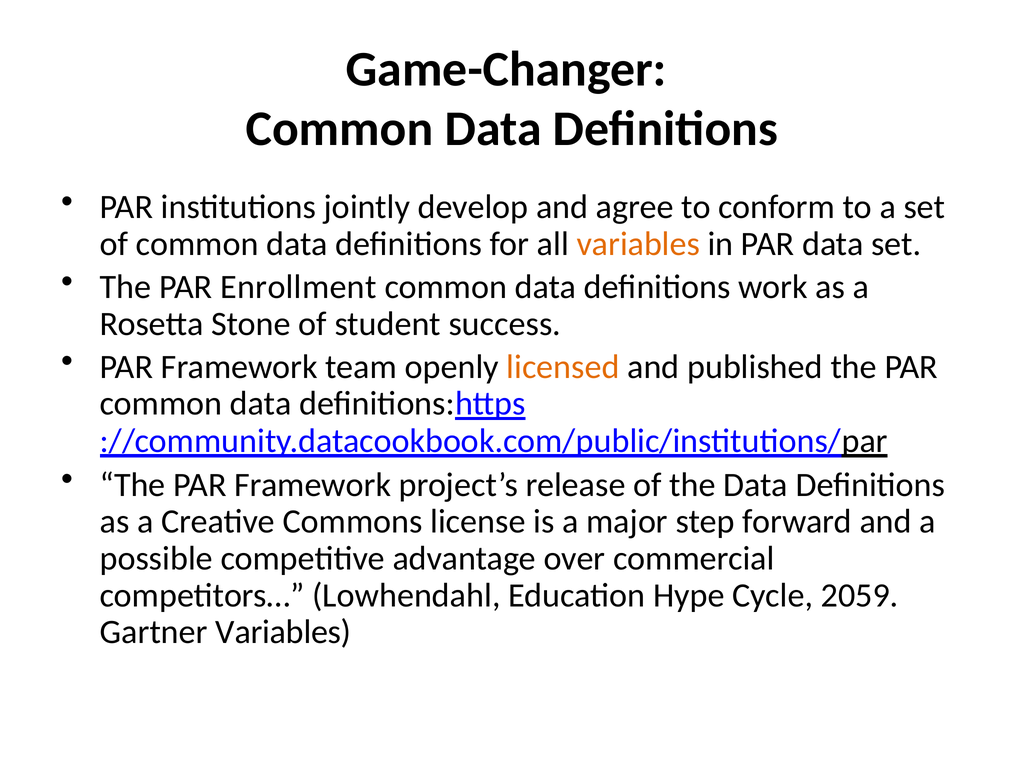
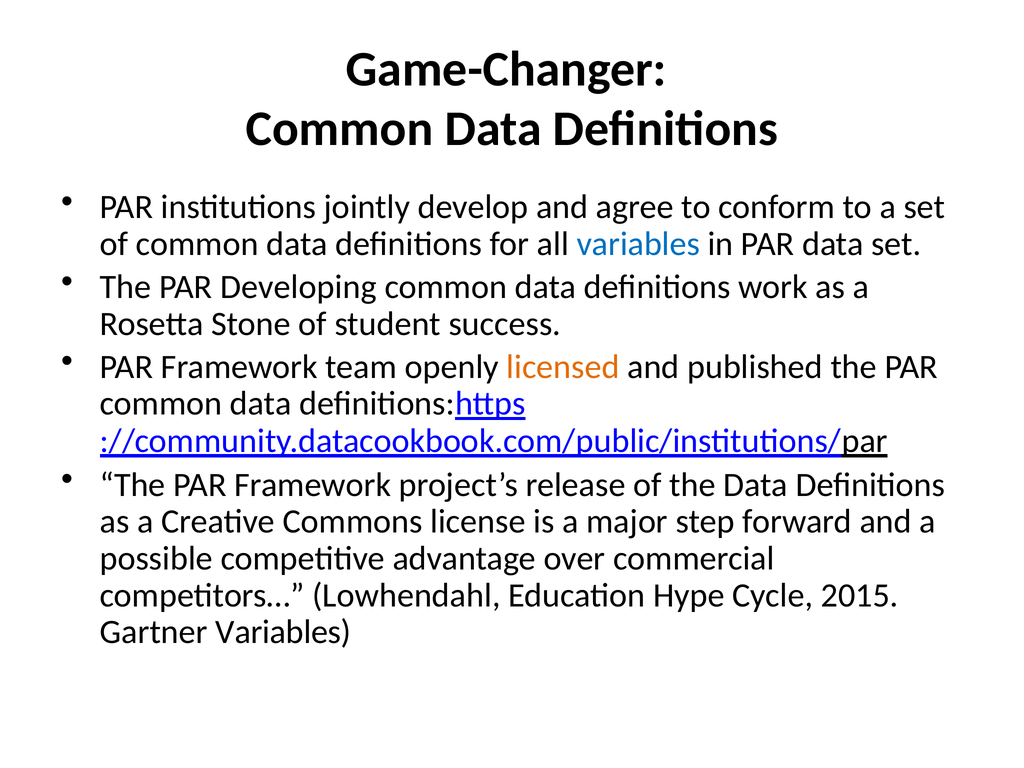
variables at (638, 244) colour: orange -> blue
Enrollment: Enrollment -> Developing
2059: 2059 -> 2015
